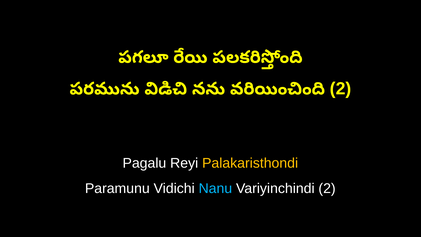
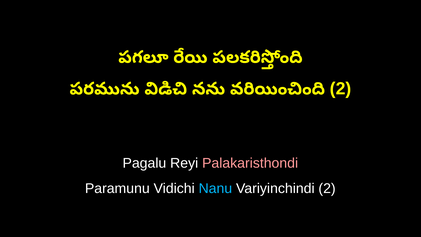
Palakaristhondi colour: yellow -> pink
